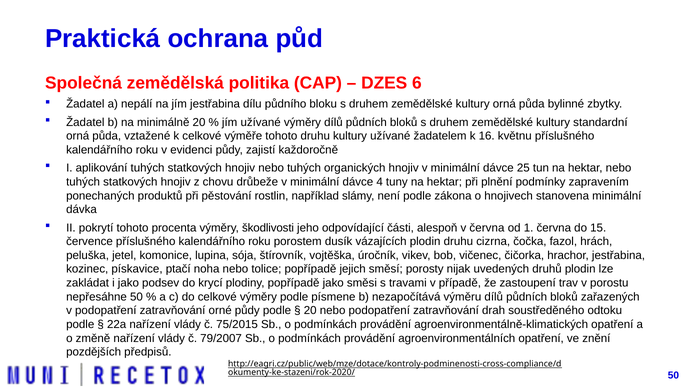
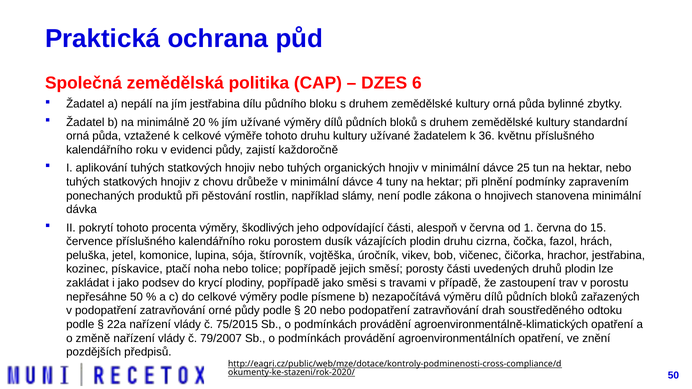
16: 16 -> 36
škodlivosti: škodlivosti -> škodlivých
porosty nijak: nijak -> části
